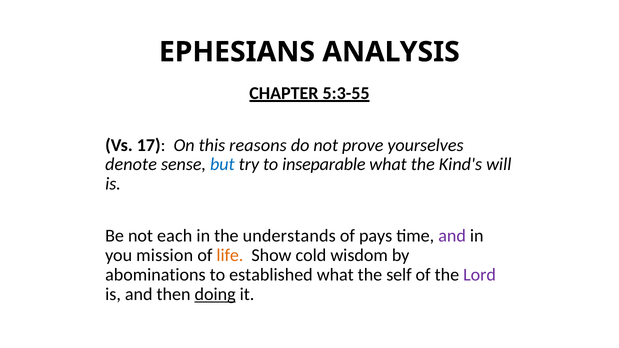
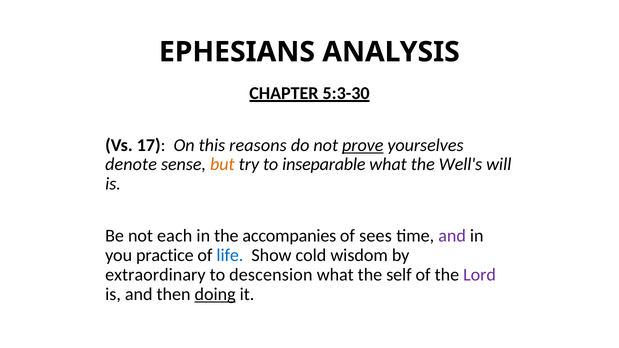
5:3-55: 5:3-55 -> 5:3-30
prove underline: none -> present
but colour: blue -> orange
Kind's: Kind's -> Well's
understands: understands -> accompanies
pays: pays -> sees
mission: mission -> practice
life colour: orange -> blue
abominations: abominations -> extraordinary
established: established -> descension
